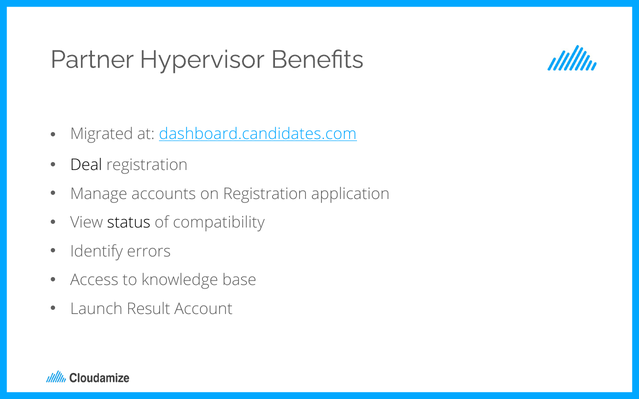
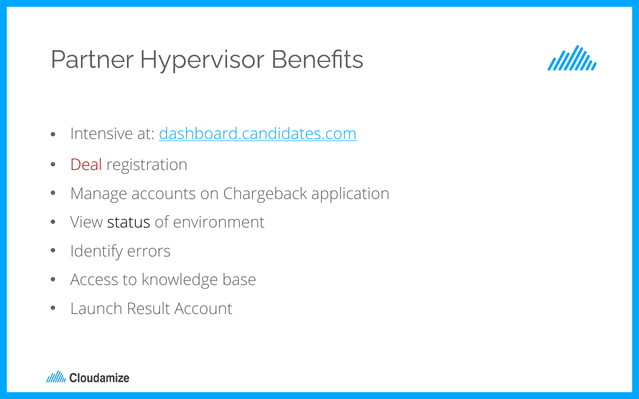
Migrated: Migrated -> Intensive
Deal colour: black -> red
on Registration: Registration -> Chargeback
compatibility: compatibility -> environment
